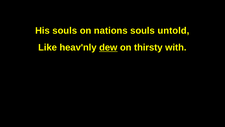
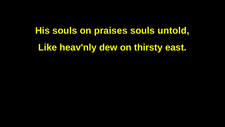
nations: nations -> praises
dew underline: present -> none
with: with -> east
